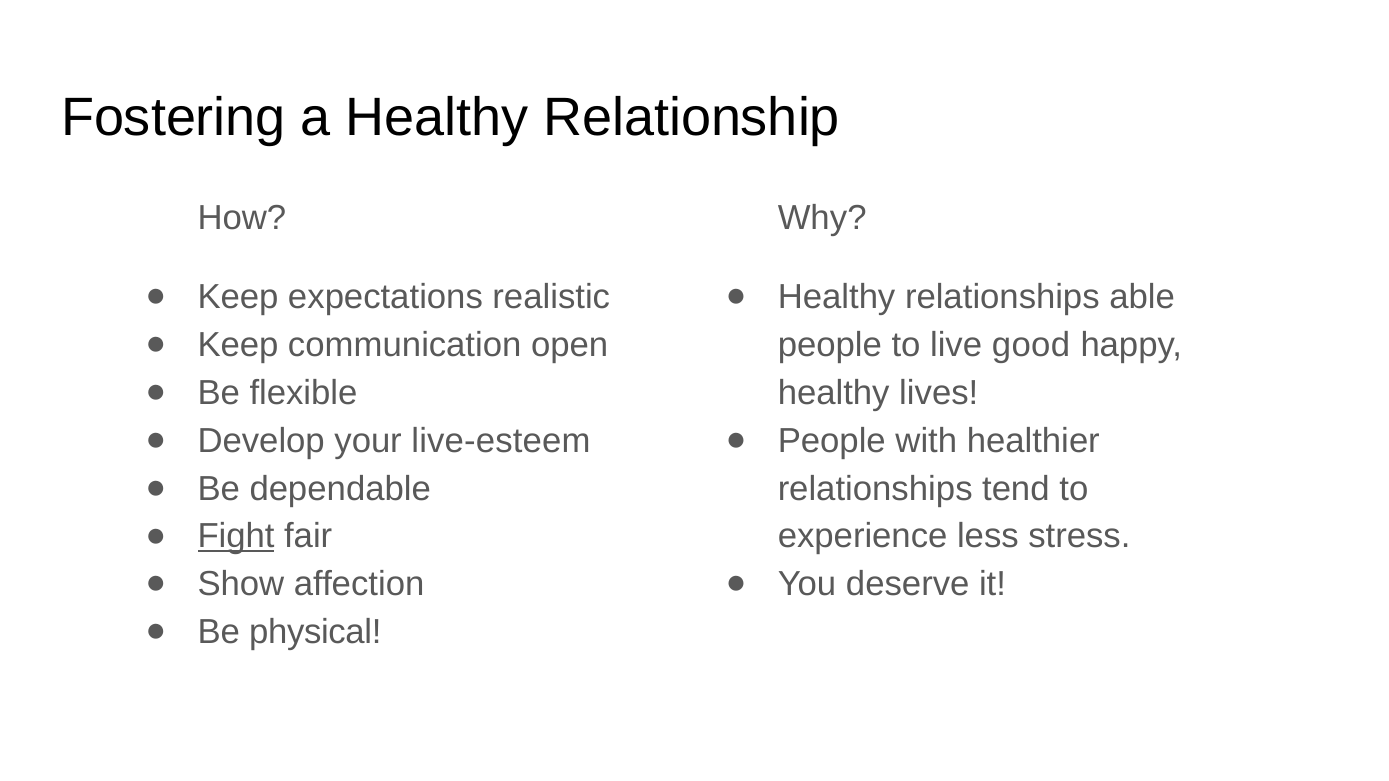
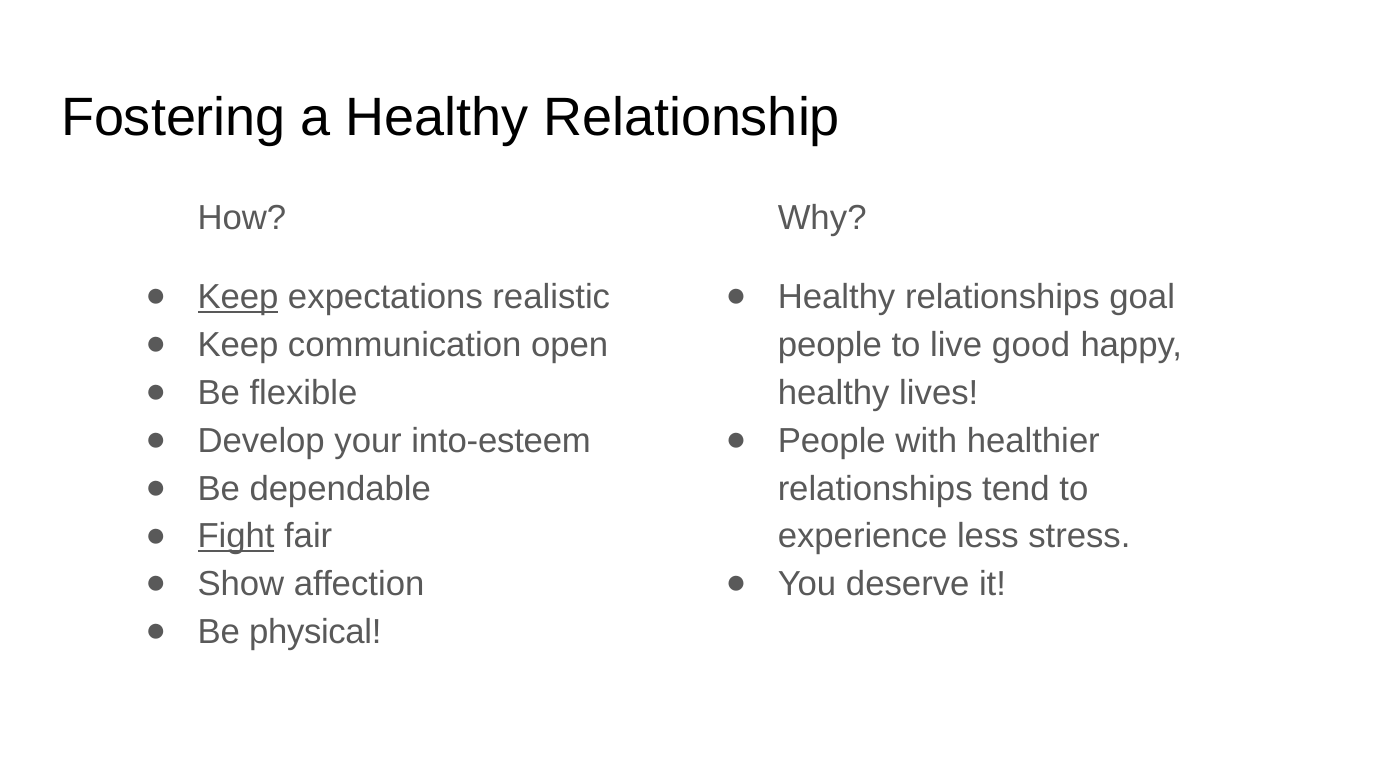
Keep at (238, 297) underline: none -> present
able: able -> goal
live-esteem: live-esteem -> into-esteem
